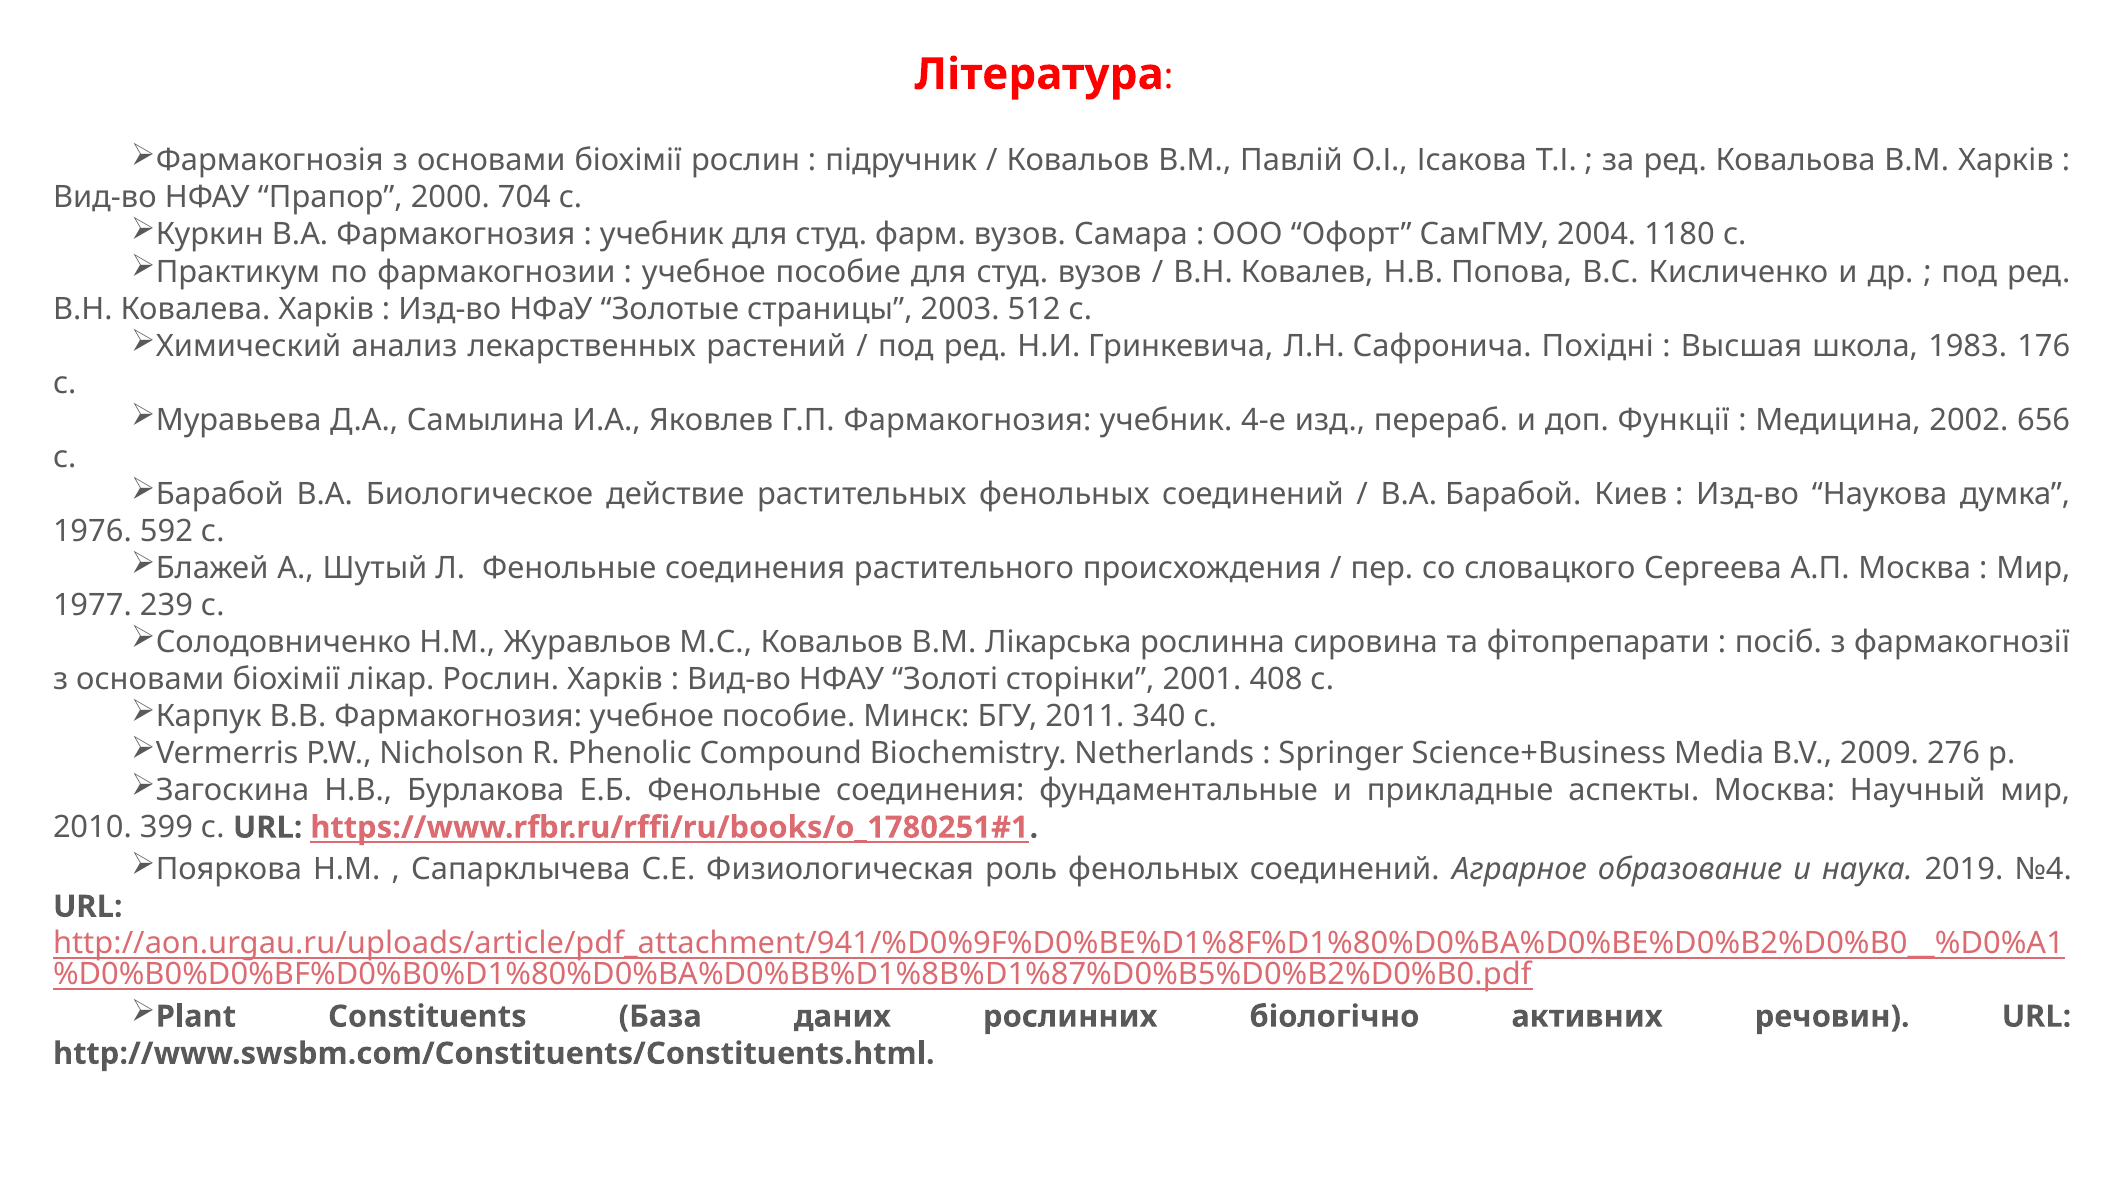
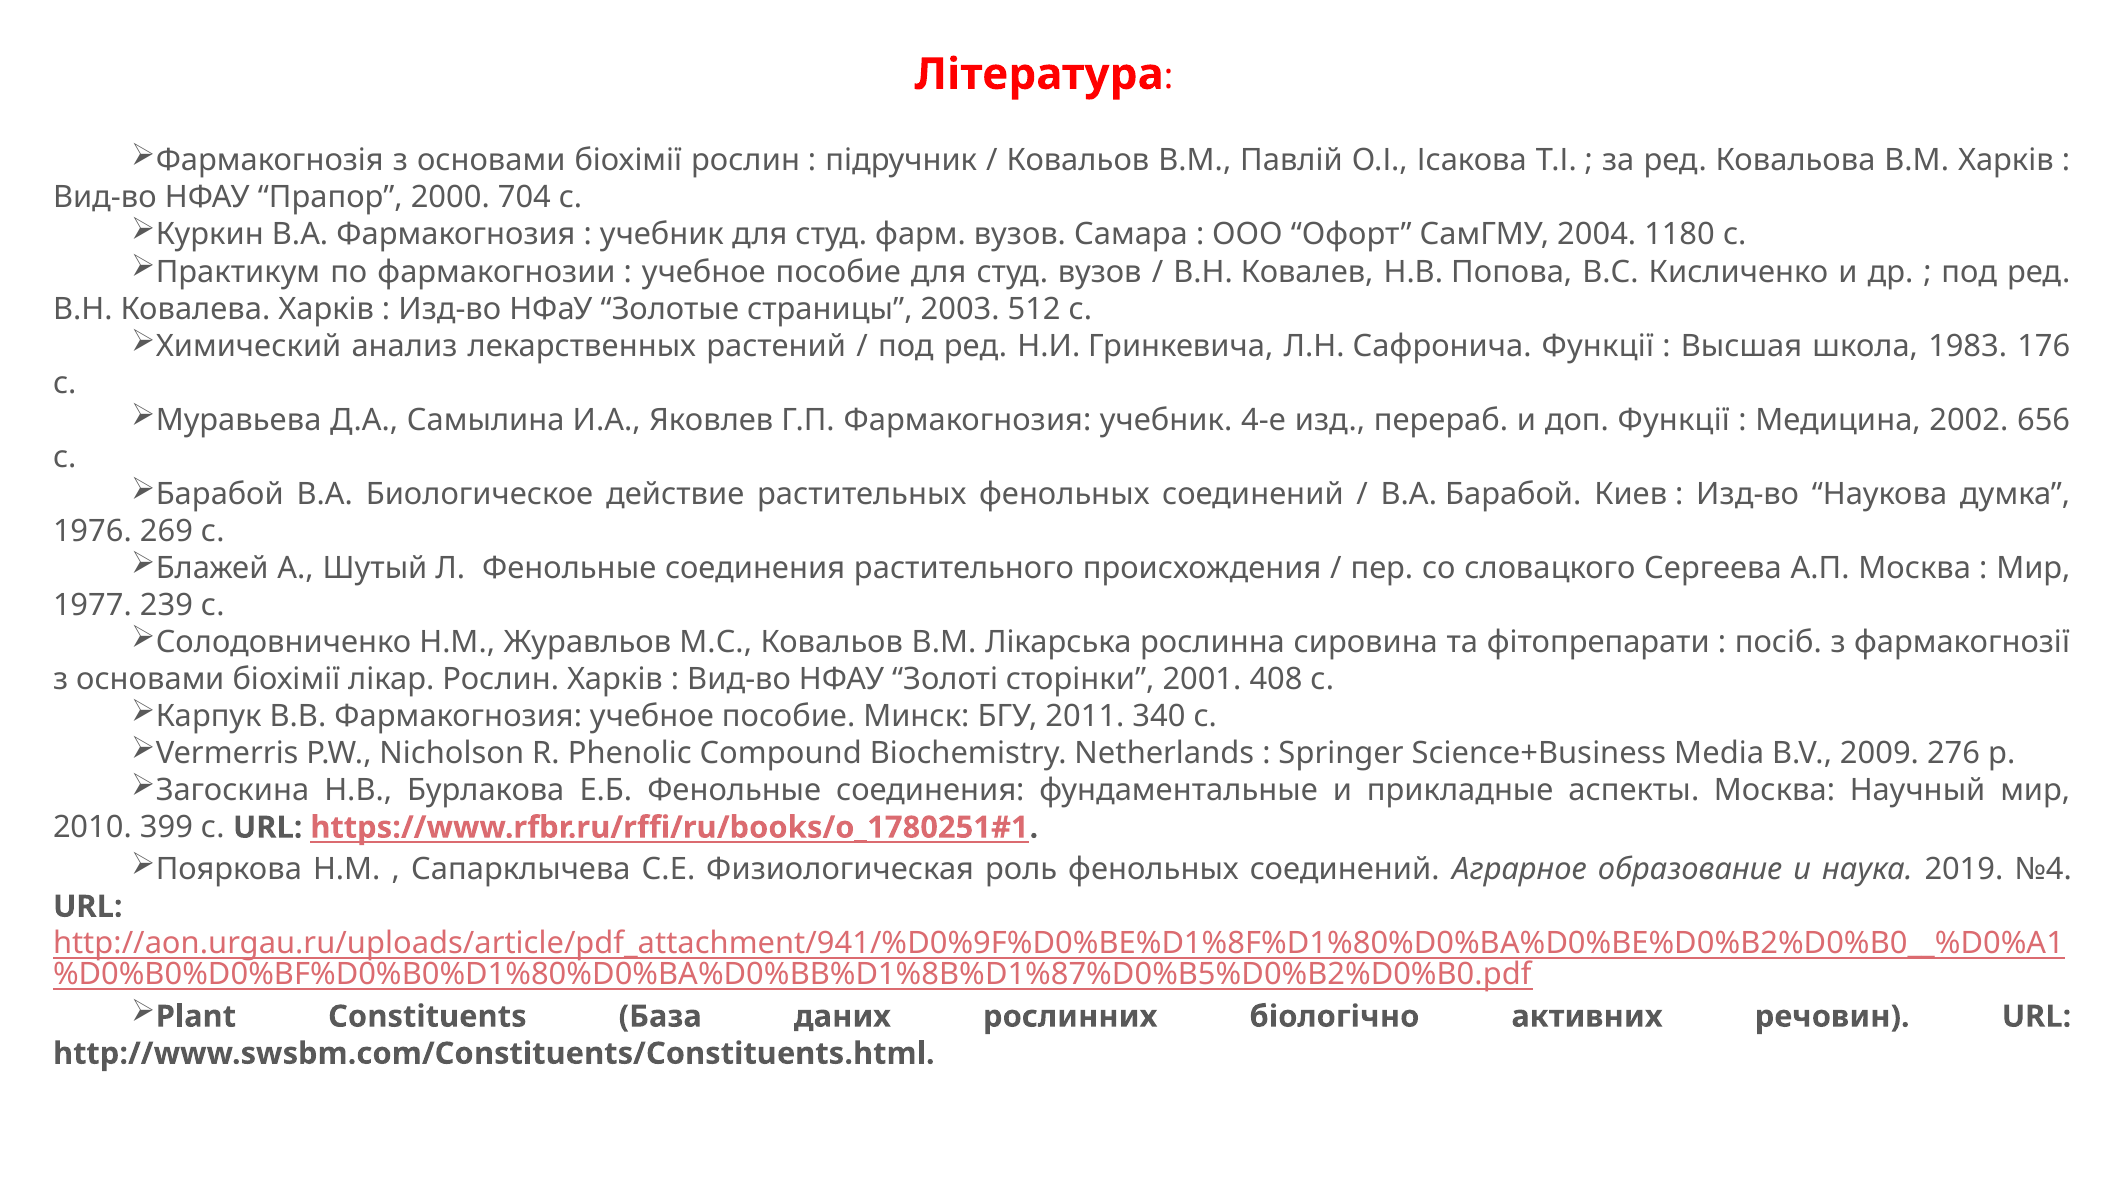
Сафронича Похiднi: Похiднi -> Функції
592: 592 -> 269
